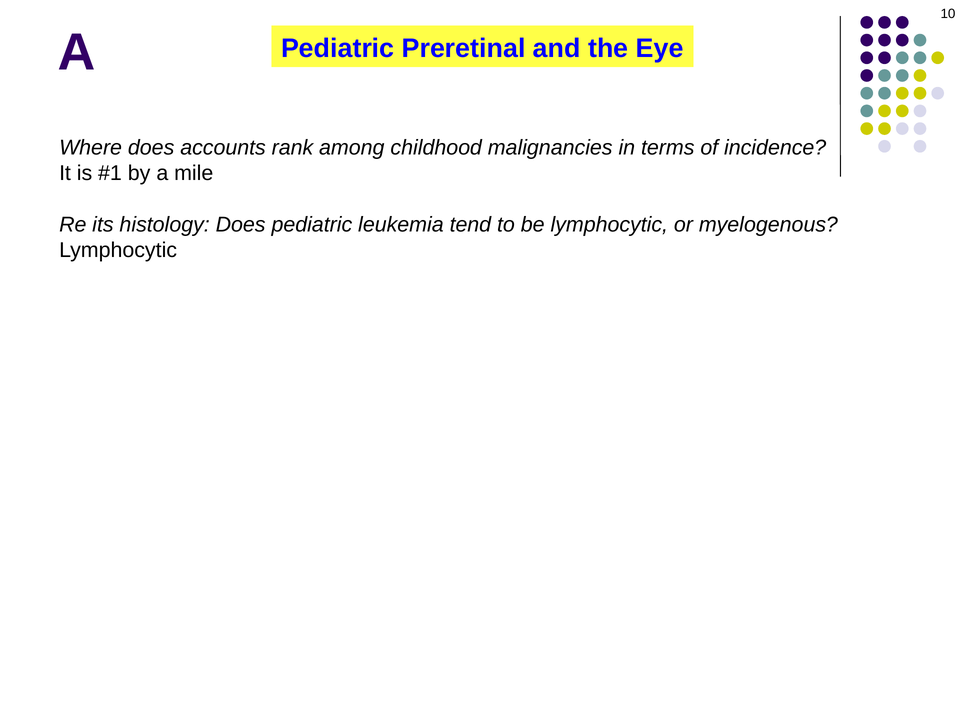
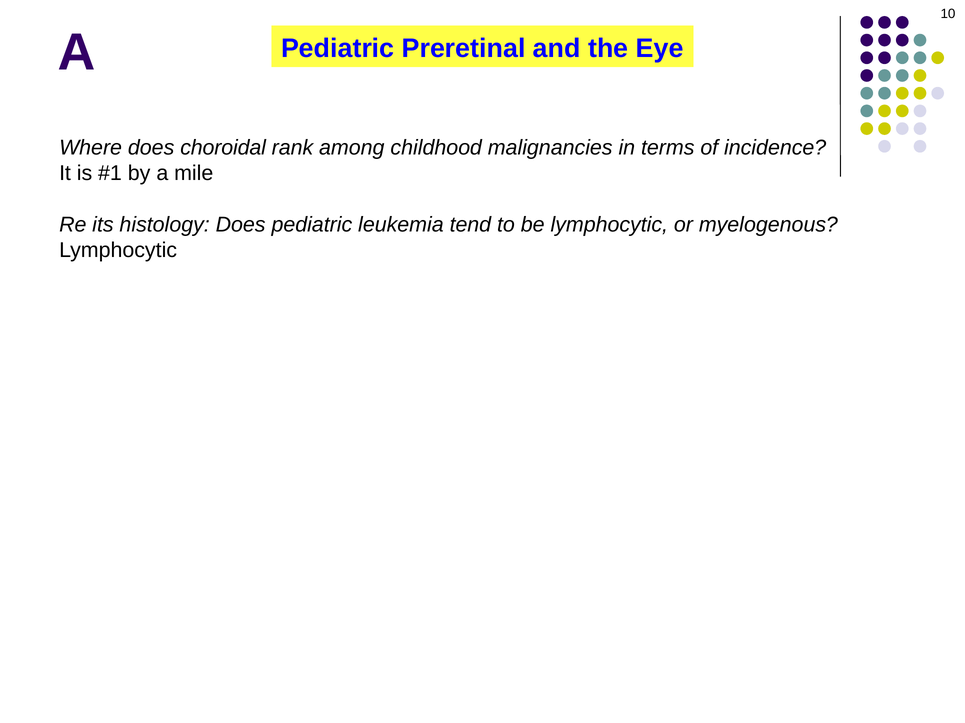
accounts: accounts -> choroidal
